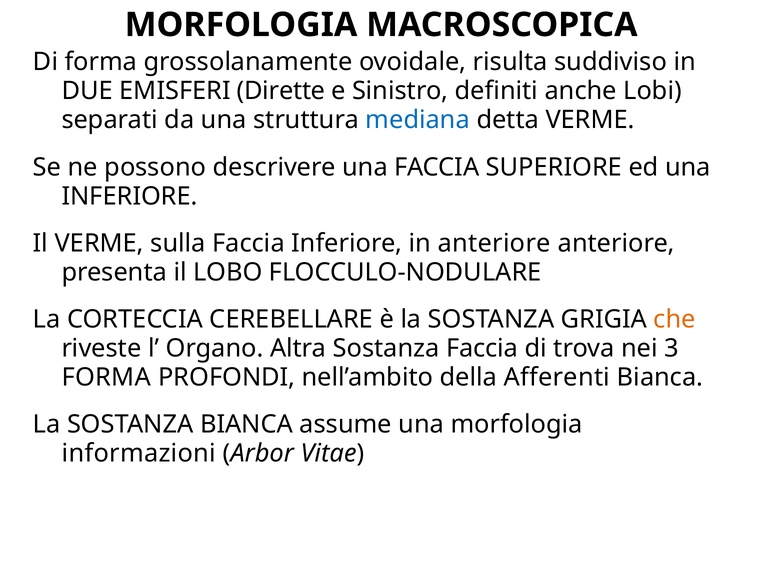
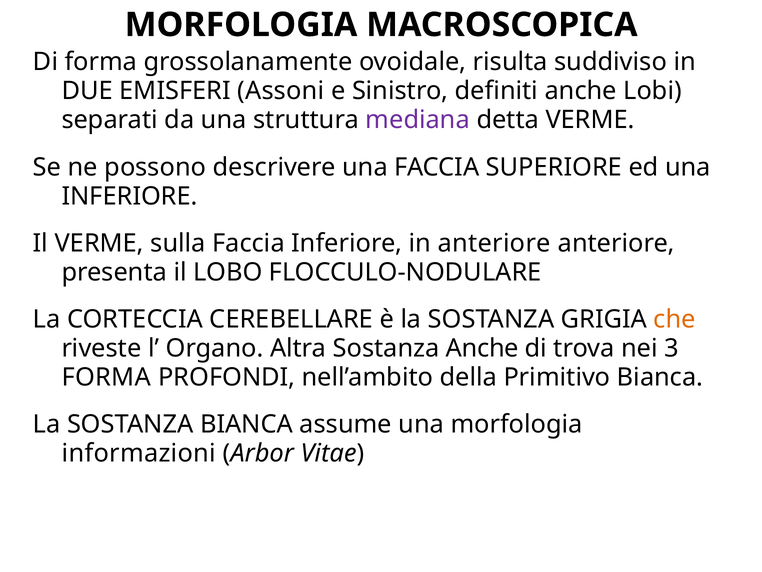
Dirette: Dirette -> Assoni
mediana colour: blue -> purple
Sostanza Faccia: Faccia -> Anche
Afferenti: Afferenti -> Primitivo
